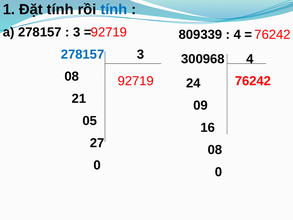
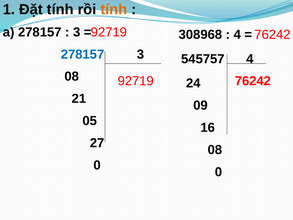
tính at (114, 9) colour: blue -> orange
809339: 809339 -> 308968
300968: 300968 -> 545757
